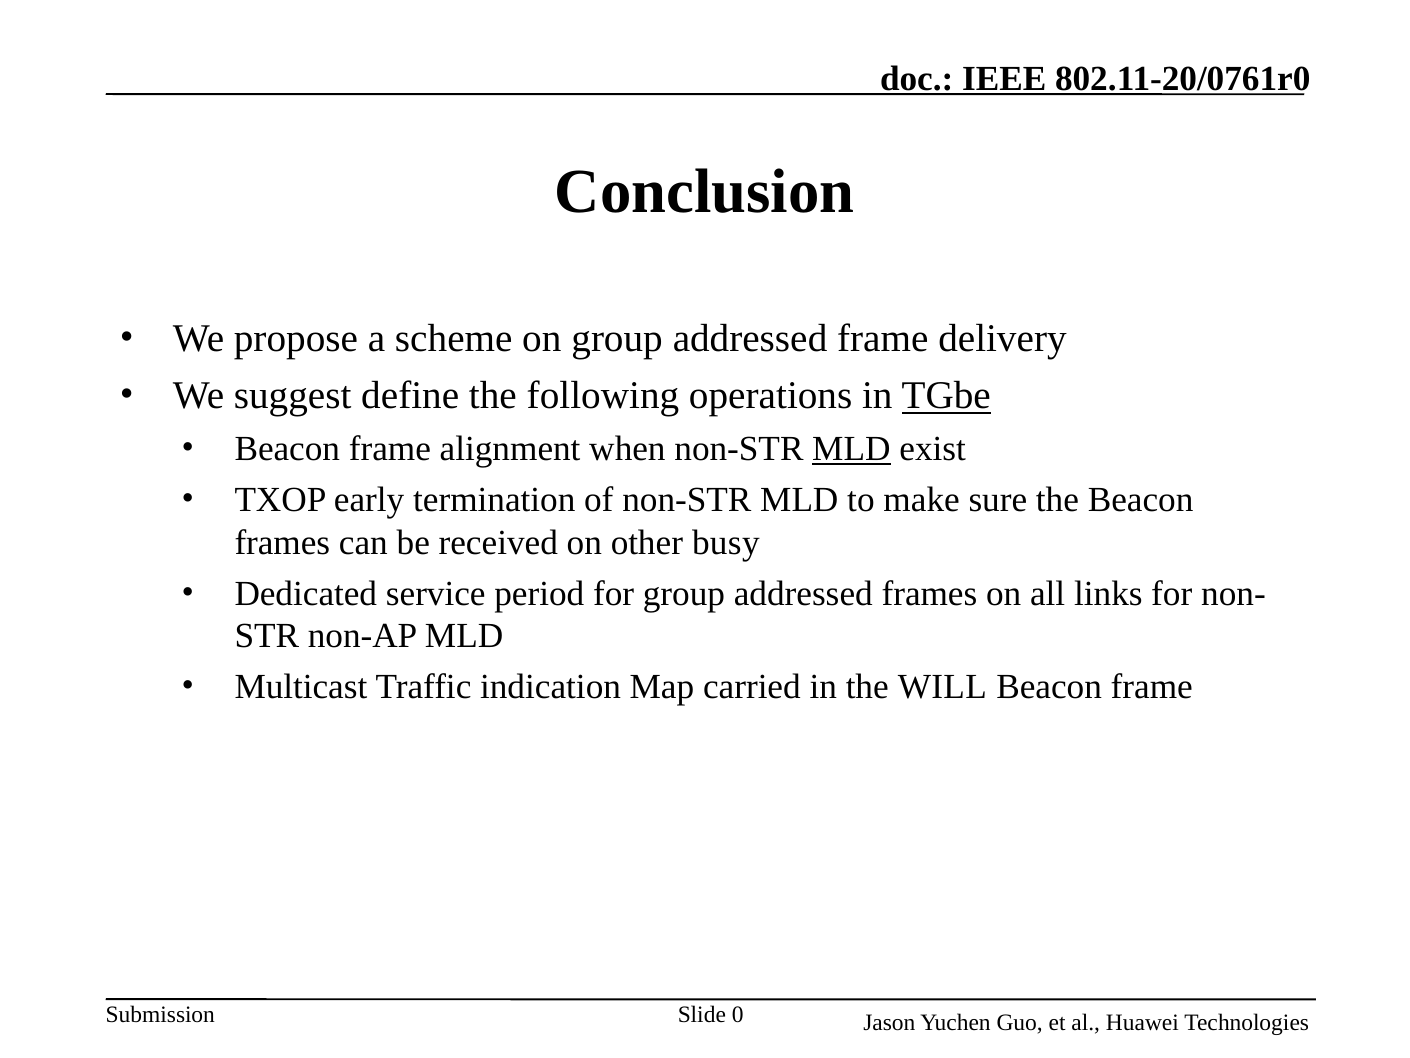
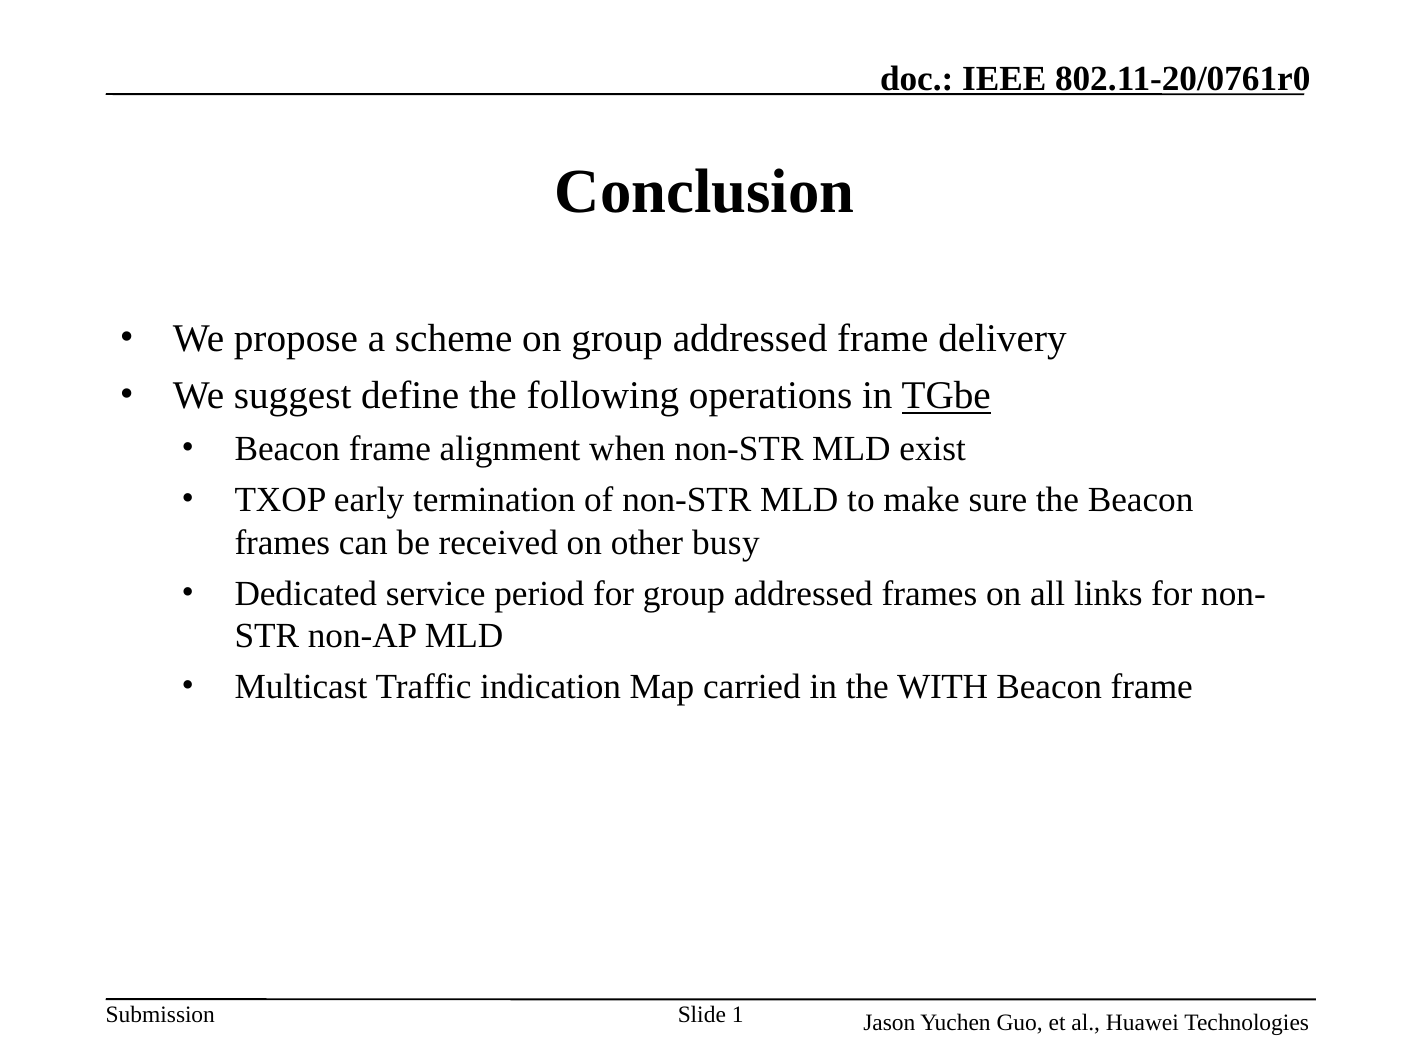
MLD at (851, 449) underline: present -> none
WILL: WILL -> WITH
0: 0 -> 1
